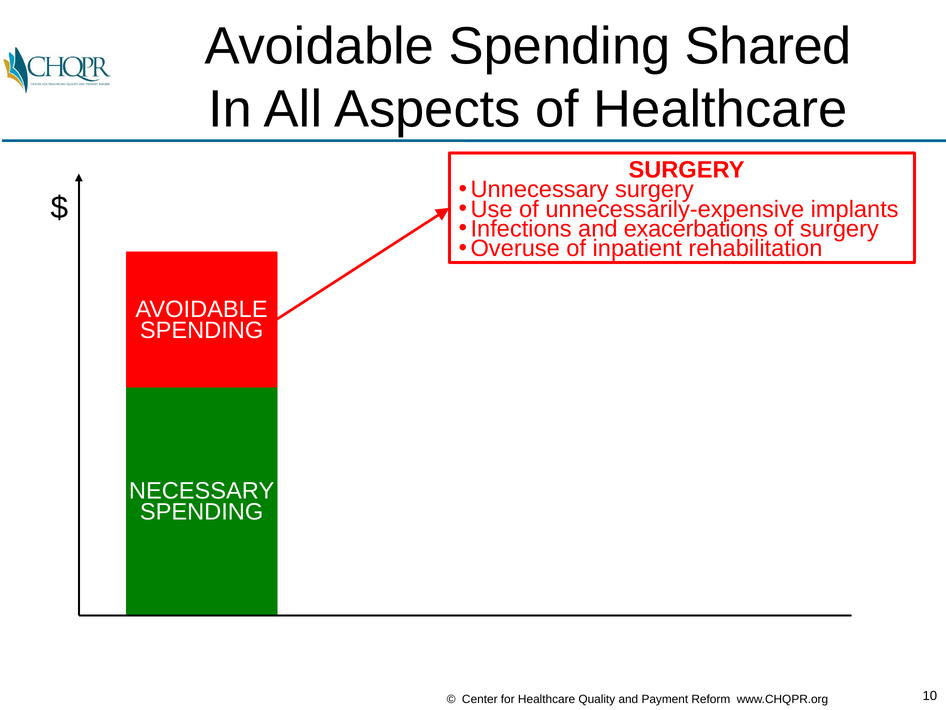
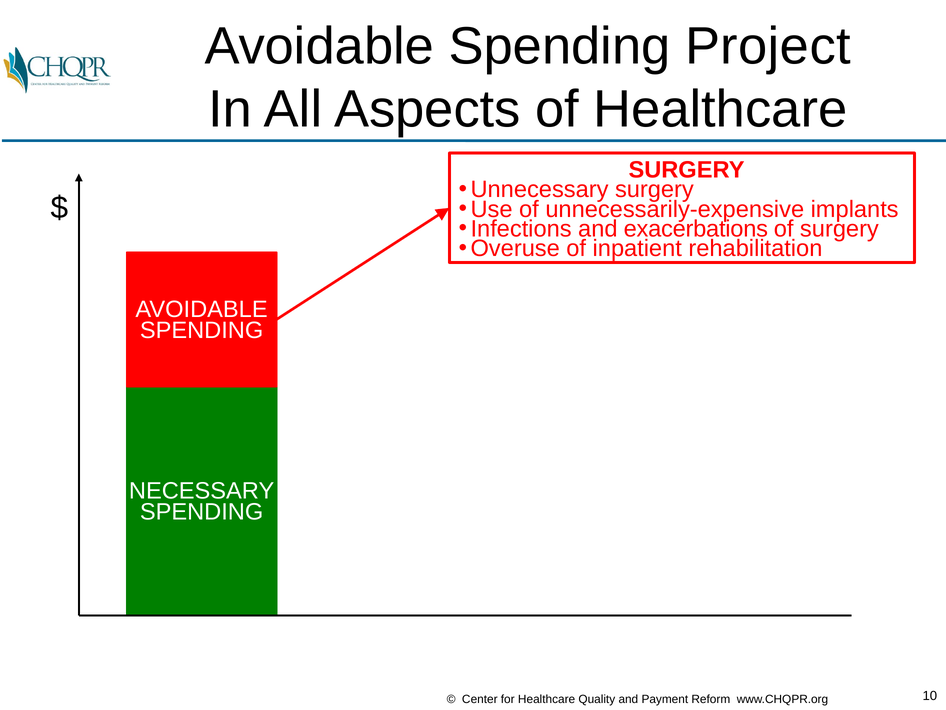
Shared: Shared -> Project
